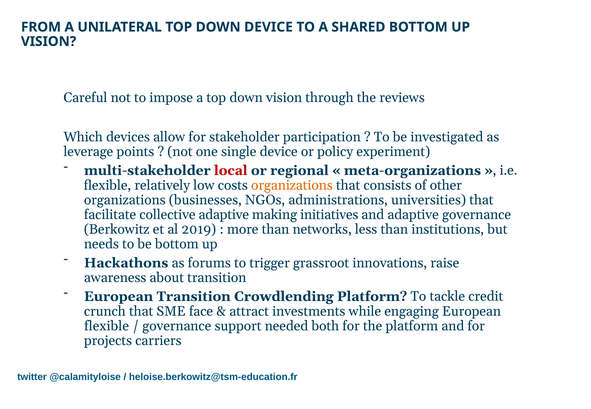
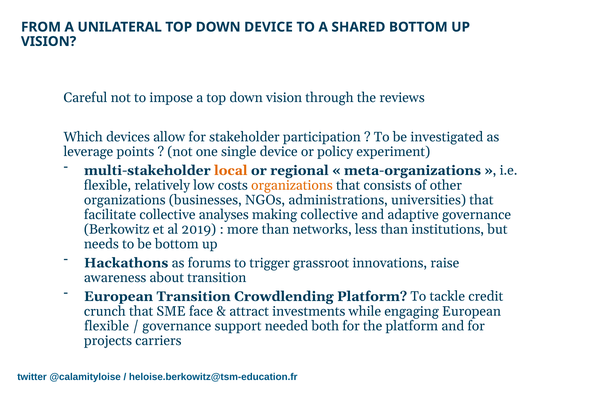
local colour: red -> orange
collective adaptive: adaptive -> analyses
making initiatives: initiatives -> collective
